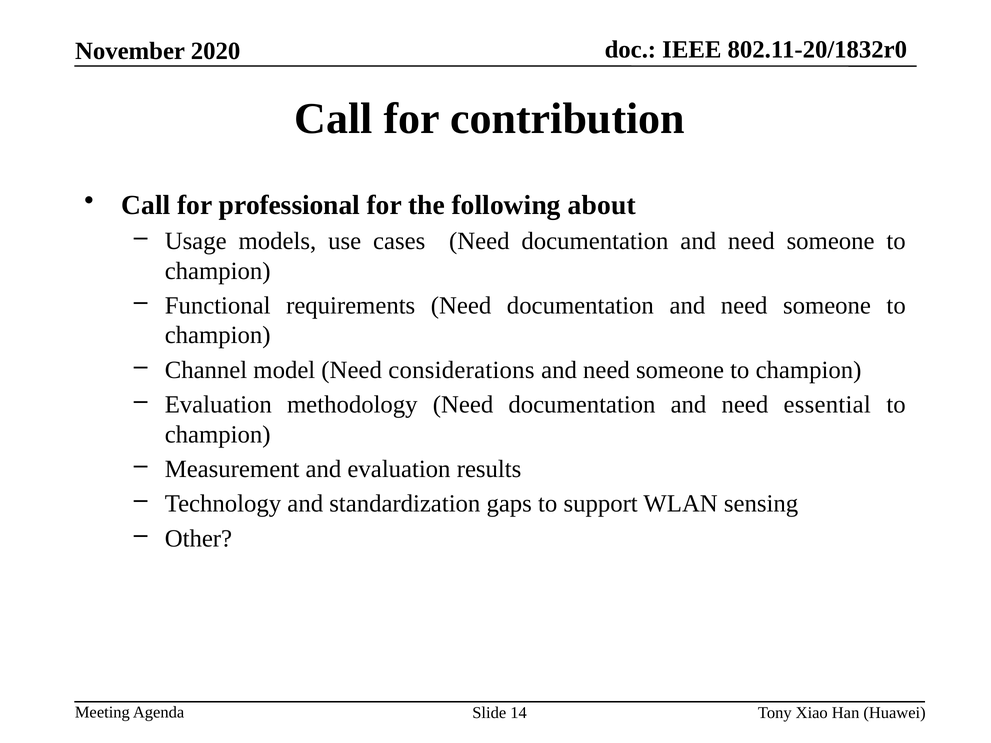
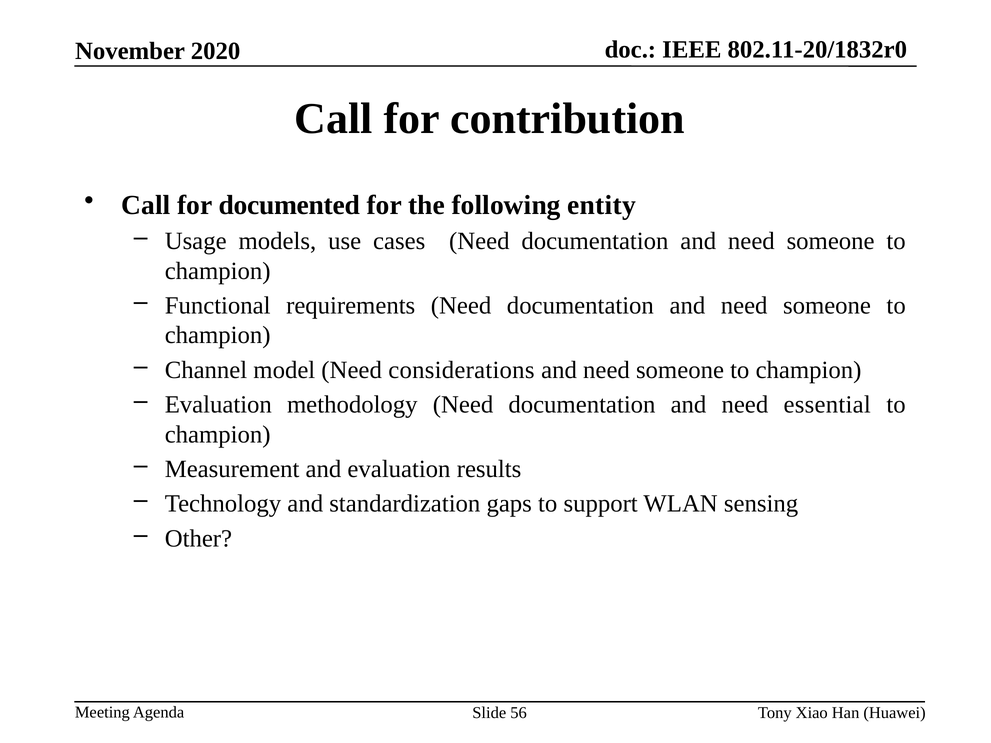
professional: professional -> documented
about: about -> entity
14: 14 -> 56
